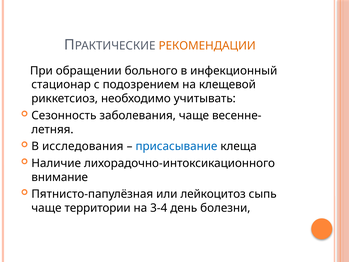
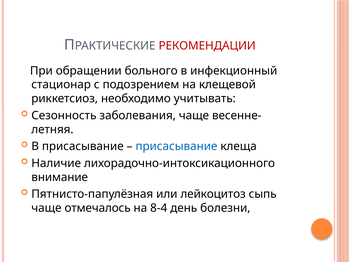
РЕКОМЕНДАЦИИ colour: orange -> red
В исследования: исследования -> присасывание
территории: территории -> отмечалось
3-4: 3-4 -> 8-4
